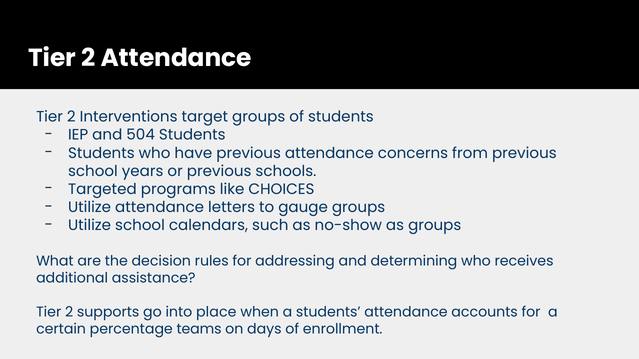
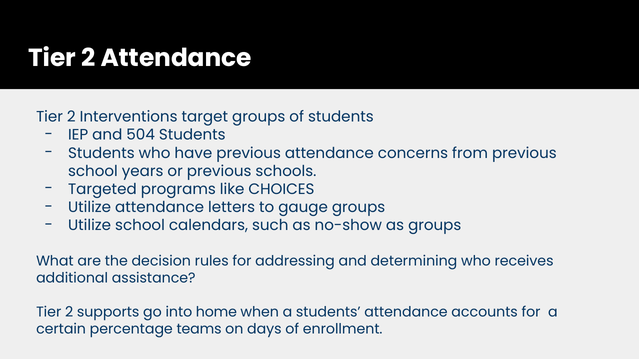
place: place -> home
